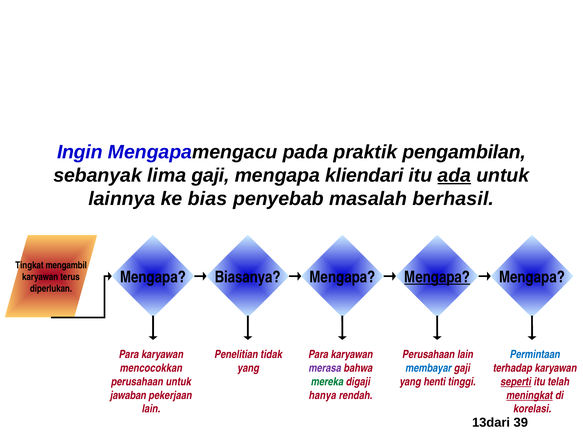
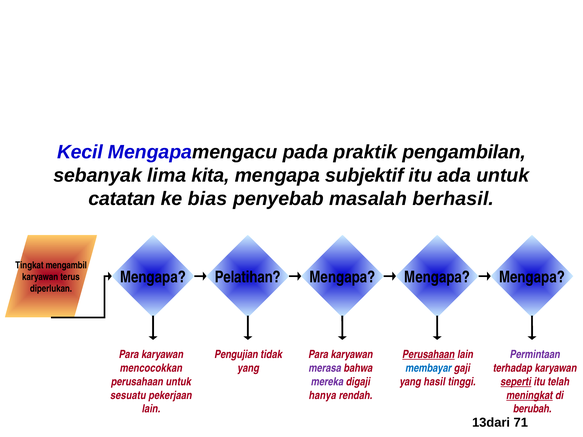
Ingin: Ingin -> Kecil
lima gaji: gaji -> kita
kliendari: kliendari -> subjektif
ada underline: present -> none
lainnya: lainnya -> catatan
Biasanya: Biasanya -> Pelatihan
Mengapa at (437, 277) underline: present -> none
Penelitian: Penelitian -> Pengujian
Perusahaan at (429, 355) underline: none -> present
Permintaan colour: blue -> purple
mereka colour: green -> purple
henti: henti -> hasil
jawaban: jawaban -> sesuatu
korelasi: korelasi -> berubah
39: 39 -> 71
